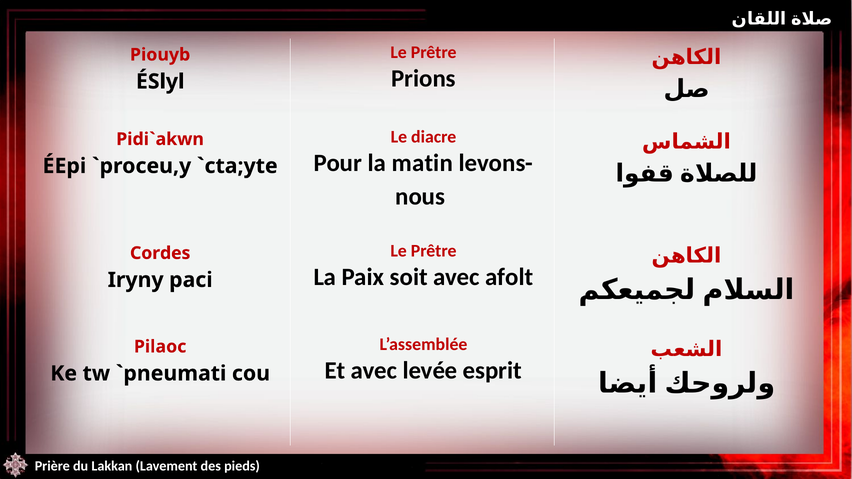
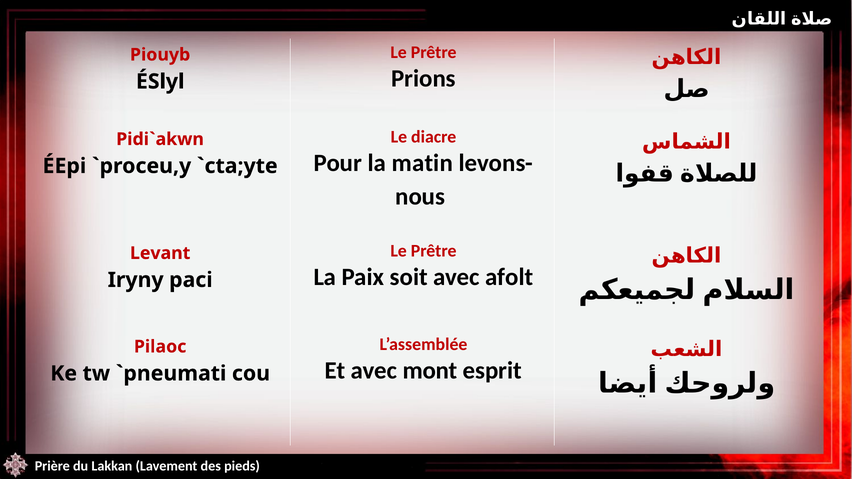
Cordes: Cordes -> Levant
levée: levée -> mont
